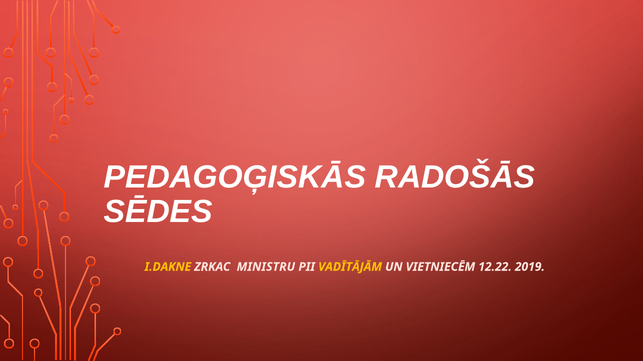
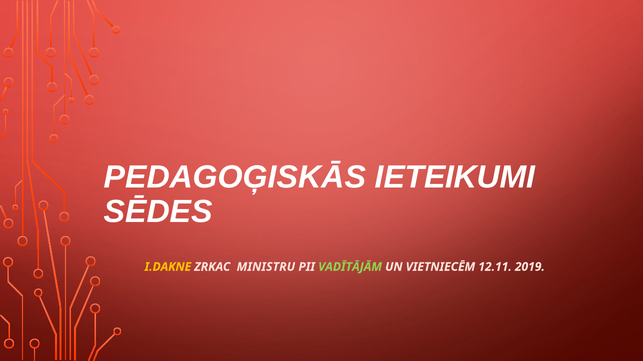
RADOŠĀS: RADOŠĀS -> IETEIKUMI
VADĪTĀJĀM colour: yellow -> light green
12.22: 12.22 -> 12.11
